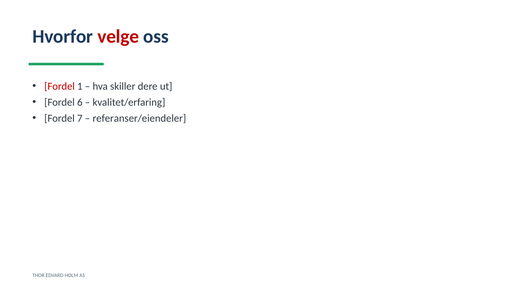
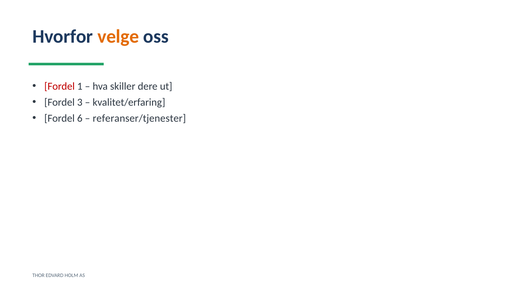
velge colour: red -> orange
6: 6 -> 3
7: 7 -> 6
referanser/eiendeler: referanser/eiendeler -> referanser/tjenester
